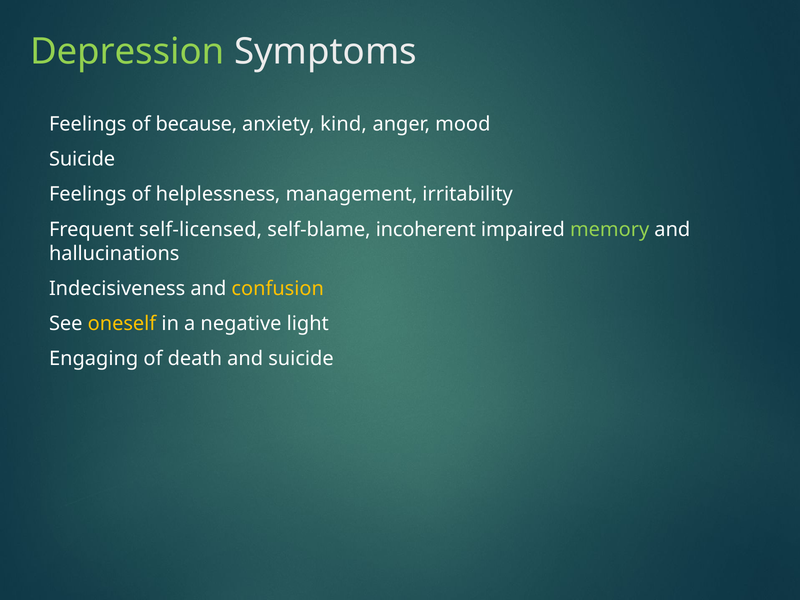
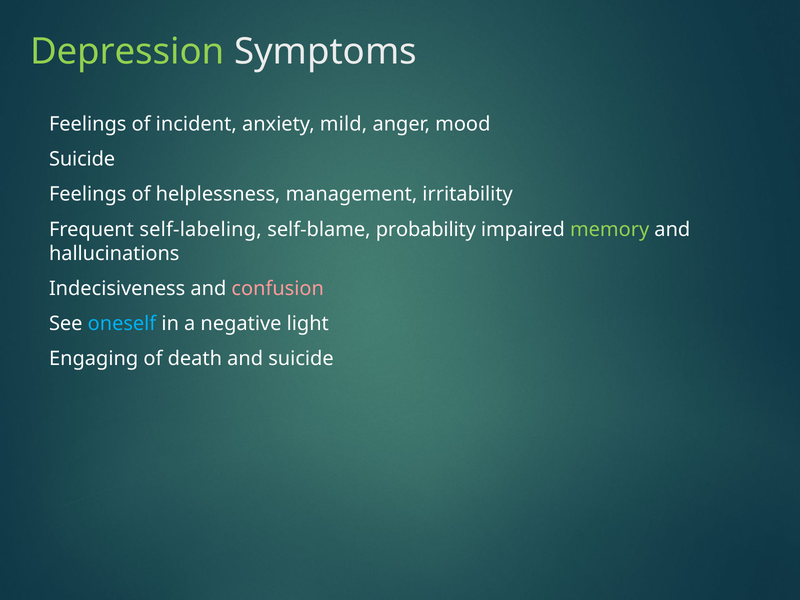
because: because -> incident
kind: kind -> mild
self-licensed: self-licensed -> self-labeling
incoherent: incoherent -> probability
confusion colour: yellow -> pink
oneself colour: yellow -> light blue
